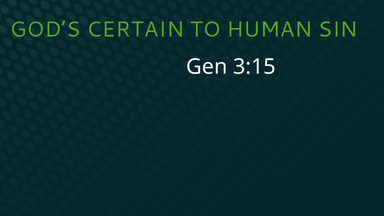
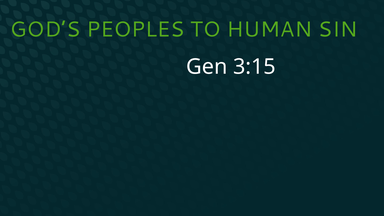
CERTAIN: CERTAIN -> PEOPLES
